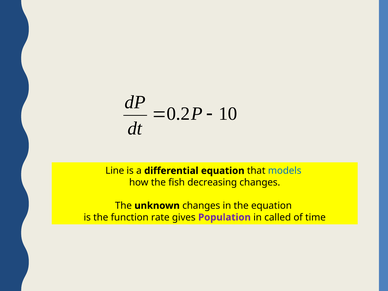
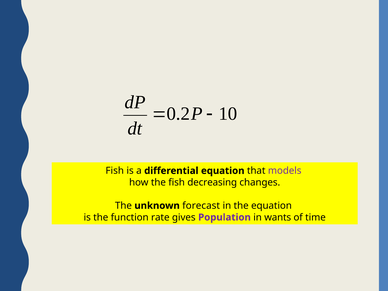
Line at (115, 171): Line -> Fish
models colour: blue -> purple
unknown changes: changes -> forecast
called: called -> wants
